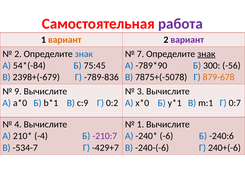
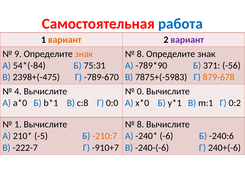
работа colour: purple -> blue
2 at (18, 54): 2 -> 9
знак at (84, 54) colour: blue -> orange
7 at (140, 54): 7 -> 8
знак at (206, 54) underline: present -> none
75:45: 75:45 -> 75:31
300: 300 -> 371
2398+(-679: 2398+(-679 -> 2398+(-475
-789-836: -789-836 -> -789-670
7875+(-5078: 7875+(-5078 -> 7875+(-5983
9: 9 -> 4
3: 3 -> 0
с:9: с:9 -> с:8
0:2: 0:2 -> 0:0
0:7: 0:7 -> 0:2
4 at (18, 124): 4 -> 1
1 at (140, 124): 1 -> 8
-4: -4 -> -5
-210:7 colour: purple -> orange
-534-7: -534-7 -> -222-7
-429+7: -429+7 -> -910+7
